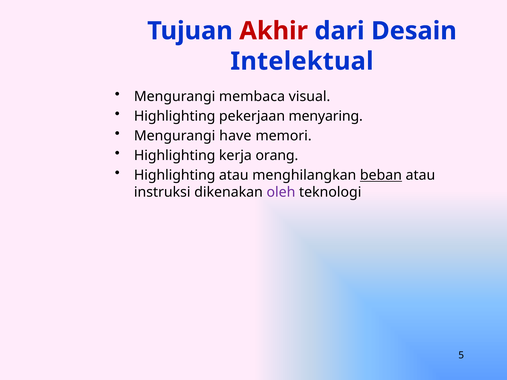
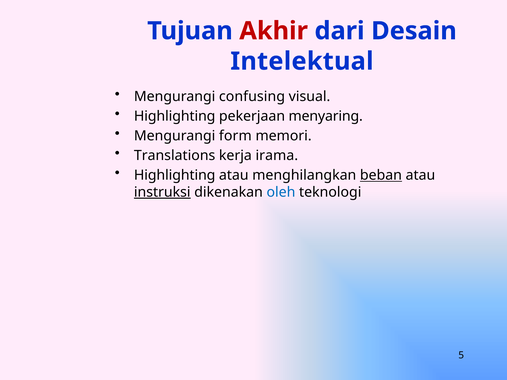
membaca: membaca -> confusing
have: have -> form
Highlighting at (175, 156): Highlighting -> Translations
orang: orang -> irama
instruksi underline: none -> present
oleh colour: purple -> blue
